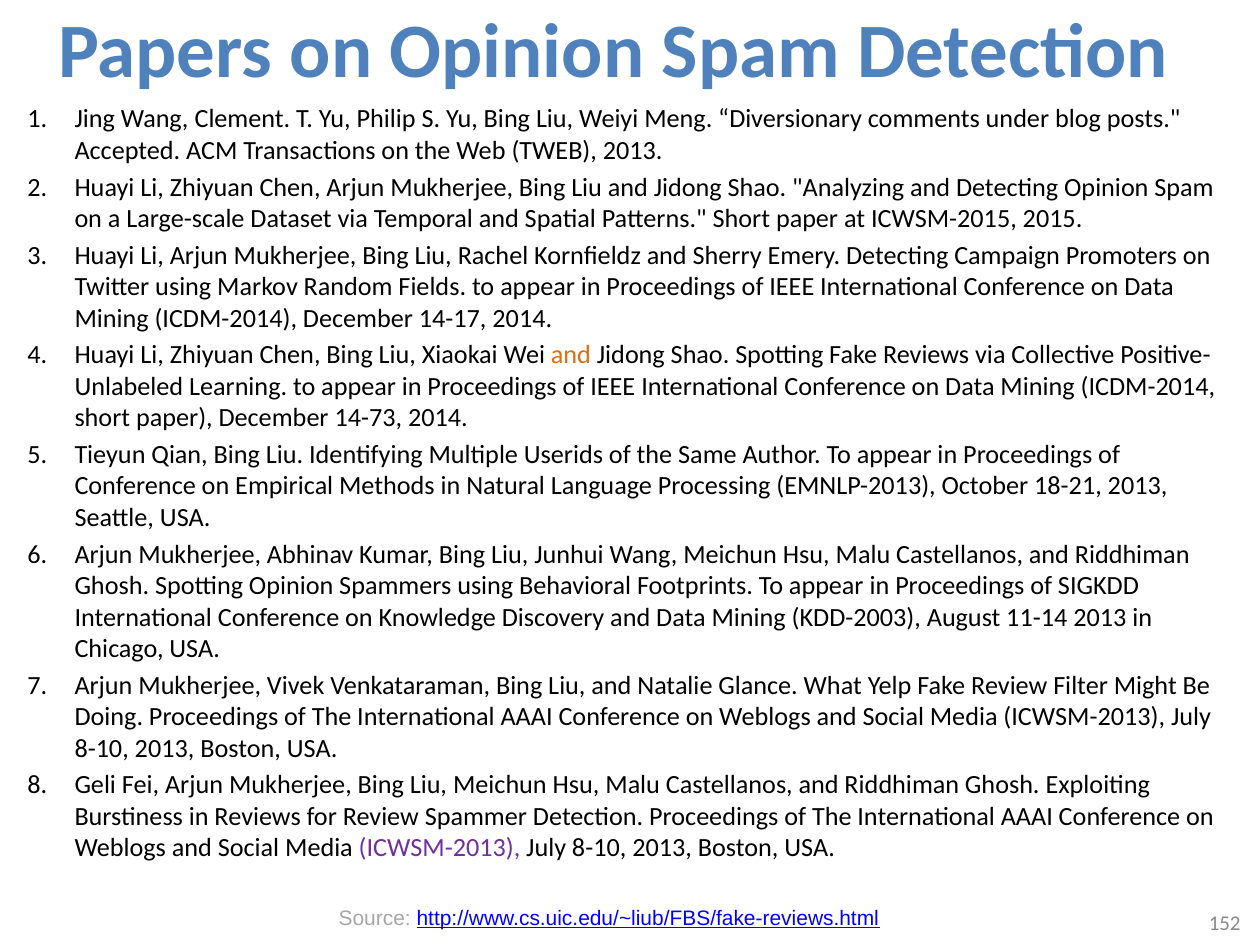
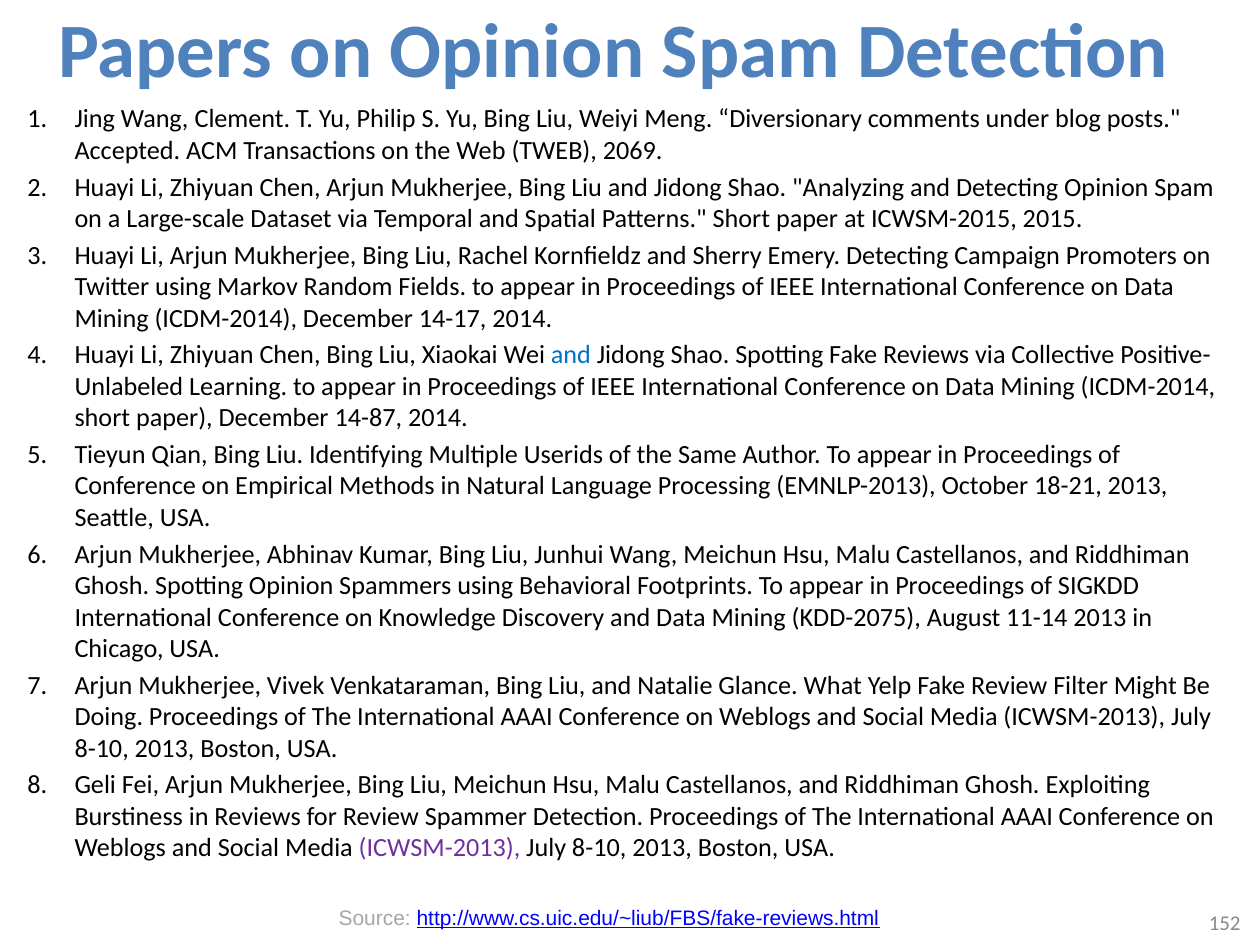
TWEB 2013: 2013 -> 2069
and at (571, 355) colour: orange -> blue
14-73: 14-73 -> 14-87
KDD-2003: KDD-2003 -> KDD-2075
